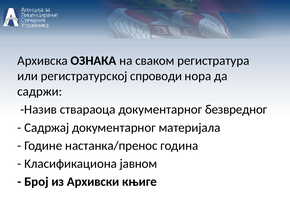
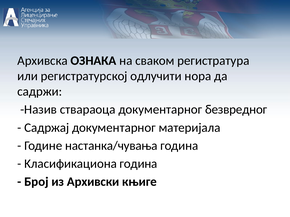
спроводи: спроводи -> одлучити
настанка/пренос: настанка/пренос -> настанка/чувања
Kласификациона јавном: јавном -> година
